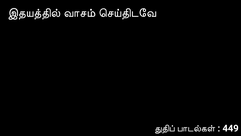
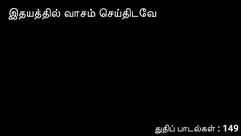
449: 449 -> 149
